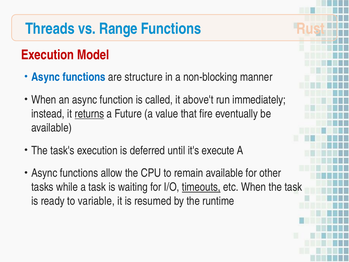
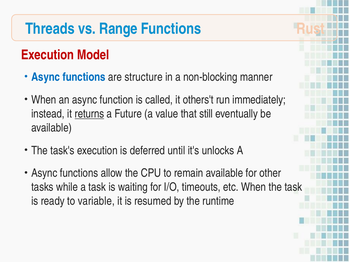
above't: above't -> others't
fire: fire -> still
execute: execute -> unlocks
timeouts underline: present -> none
